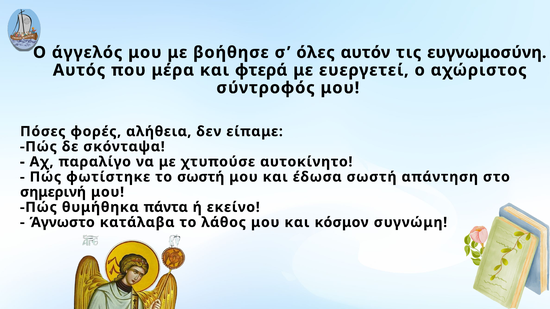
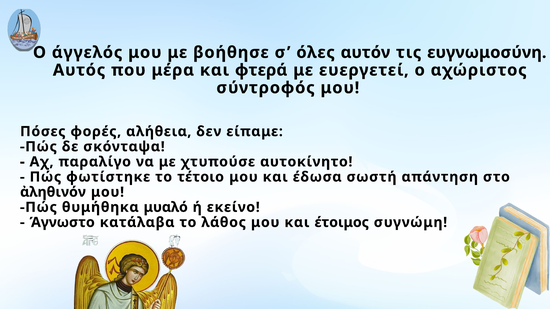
το σωστή: σωστή -> τέτοιο
σημερινή: σημερινή -> ἀληθινόν
πάντα: πάντα -> μυαλό
κόσμον: κόσμον -> έτοιμος
